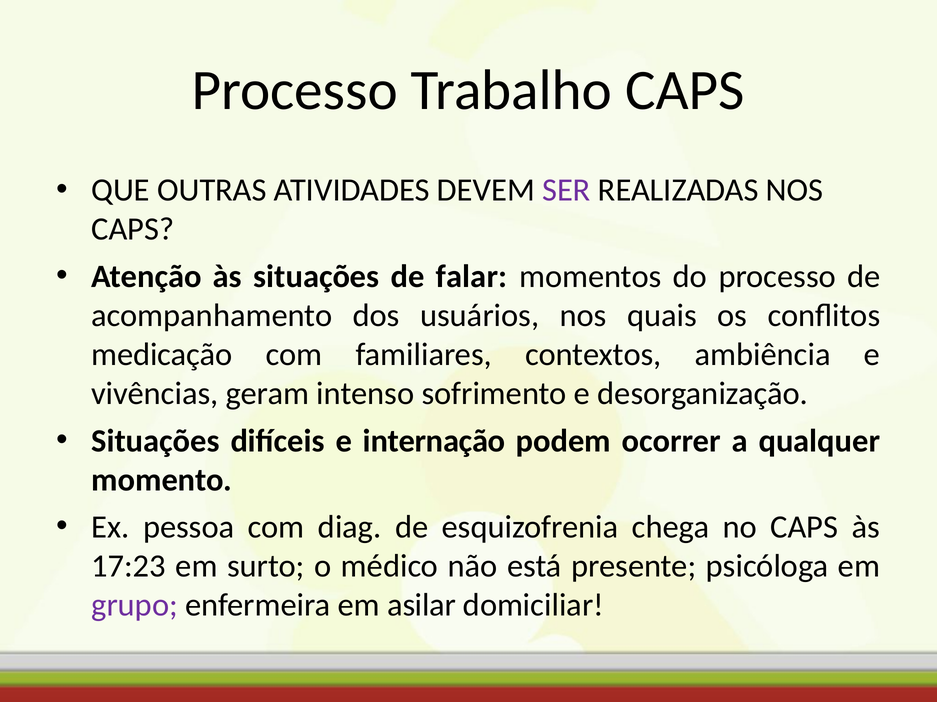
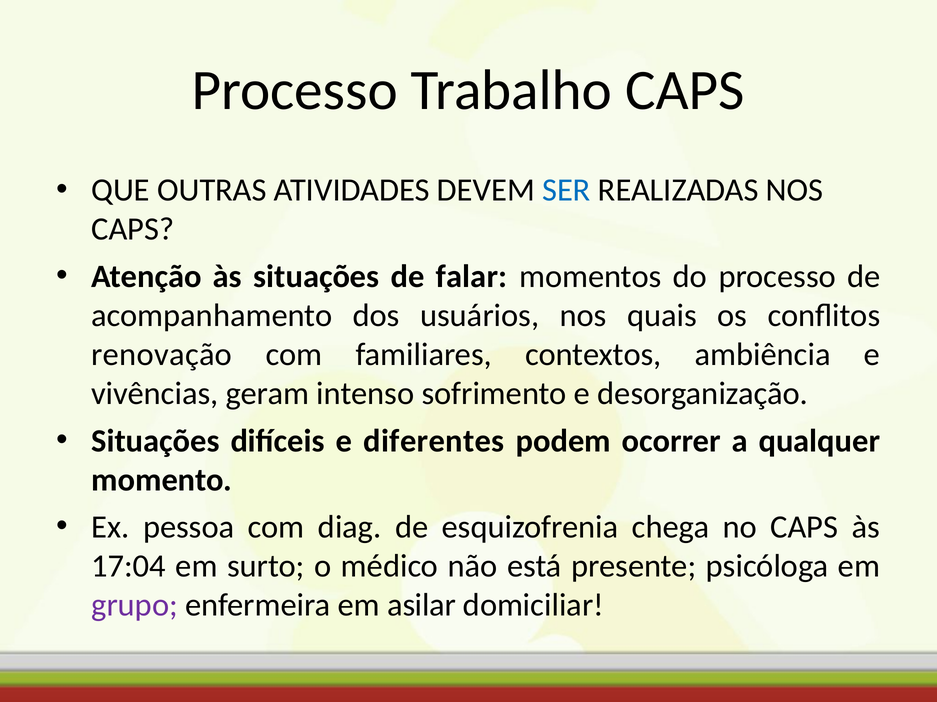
SER colour: purple -> blue
medicação: medicação -> renovação
internação: internação -> diferentes
17:23: 17:23 -> 17:04
